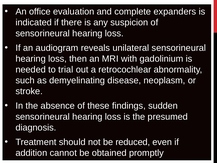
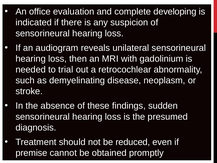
expanders: expanders -> developing
addition: addition -> premise
